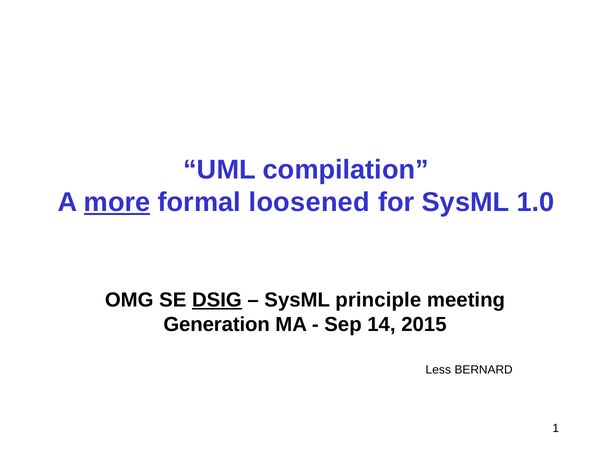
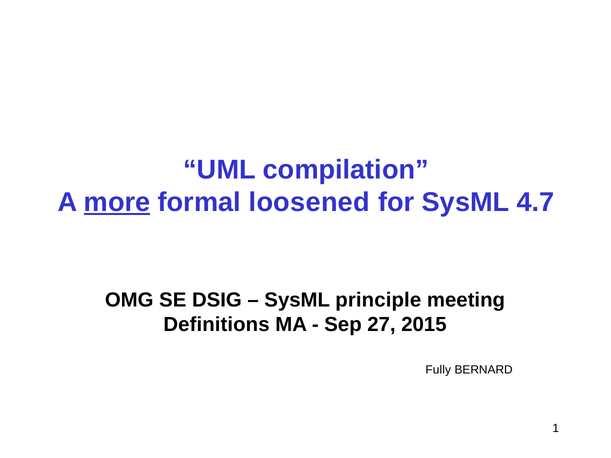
1.0: 1.0 -> 4.7
DSIG underline: present -> none
Generation: Generation -> Definitions
14: 14 -> 27
Less: Less -> Fully
